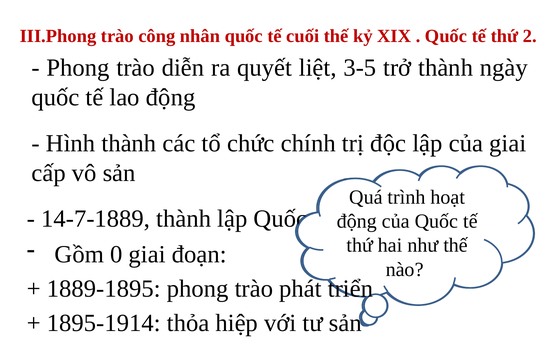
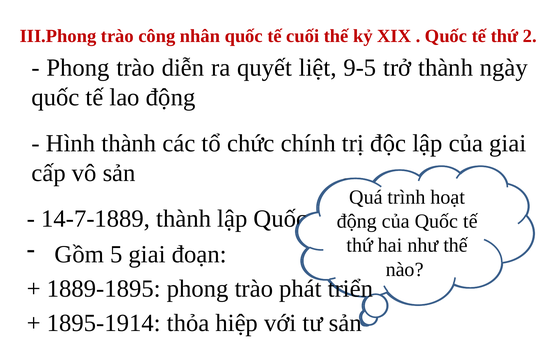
3-5: 3-5 -> 9-5
0: 0 -> 5
